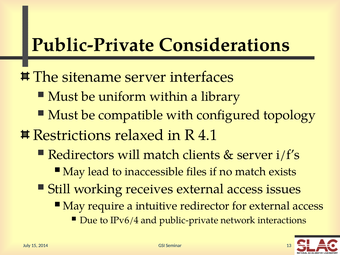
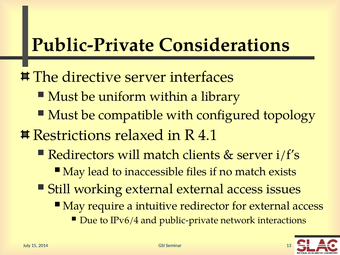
sitename: sitename -> directive
working receives: receives -> external
